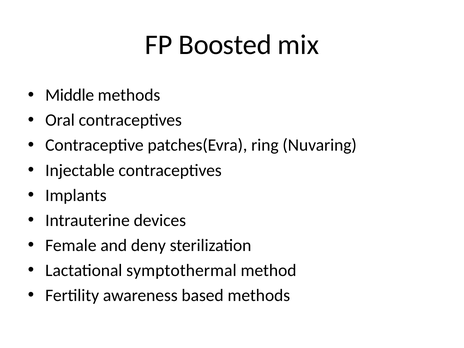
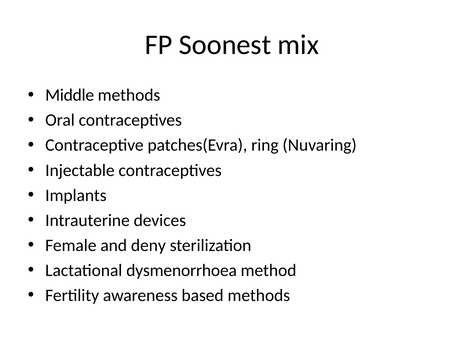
Boosted: Boosted -> Soonest
symptothermal: symptothermal -> dysmenorrhoea
